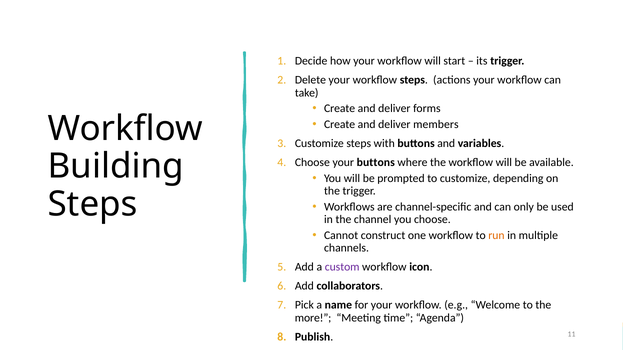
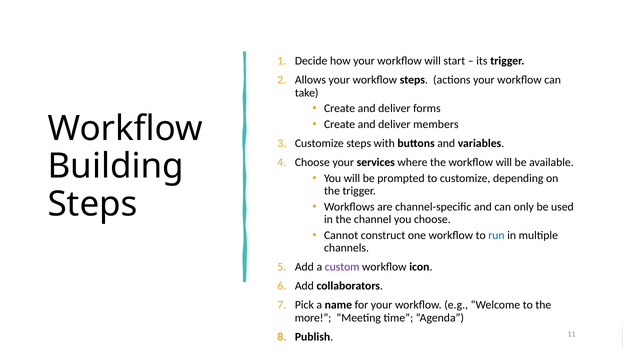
Delete: Delete -> Allows
your buttons: buttons -> services
run colour: orange -> blue
